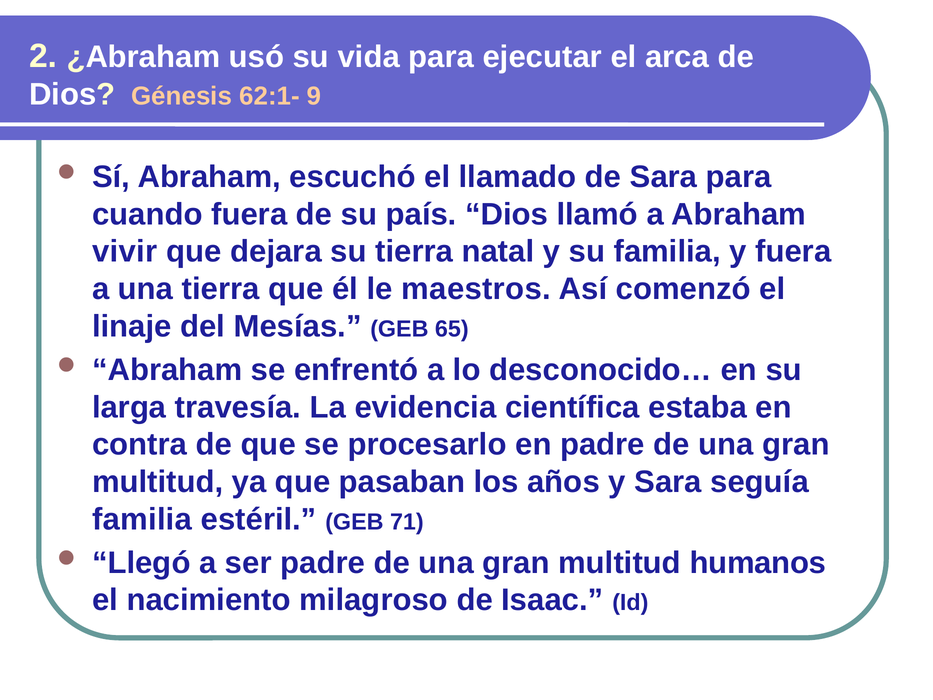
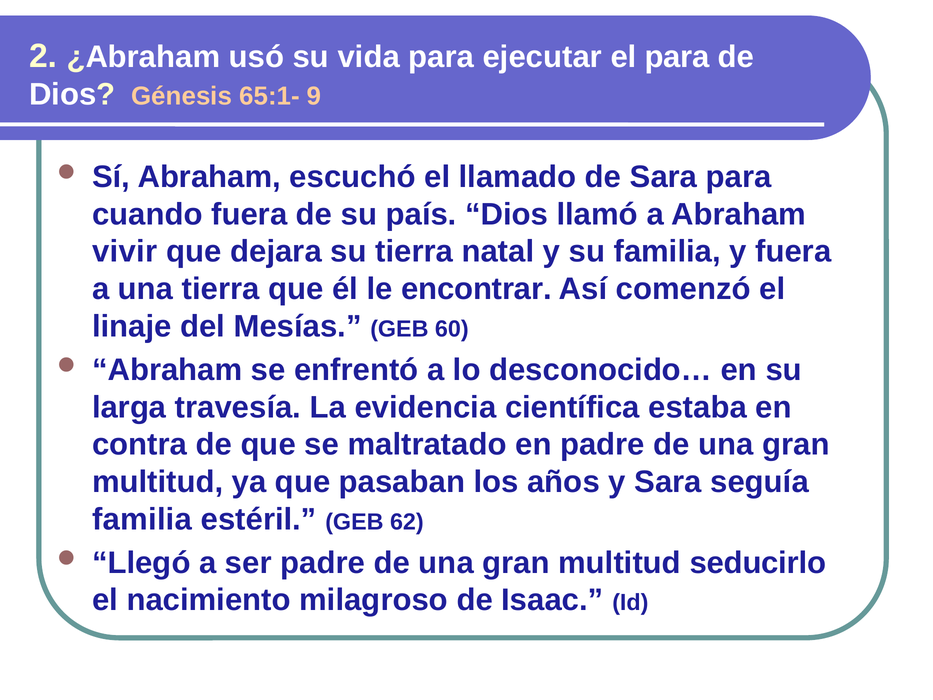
el arca: arca -> para
62:1-: 62:1- -> 65:1-
maestros: maestros -> encontrar
65: 65 -> 60
procesarlo: procesarlo -> maltratado
71: 71 -> 62
humanos: humanos -> seducirlo
